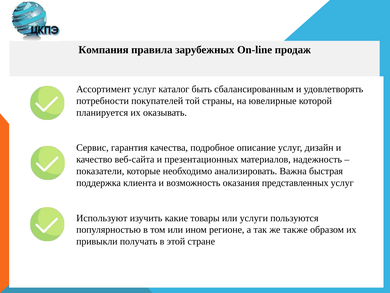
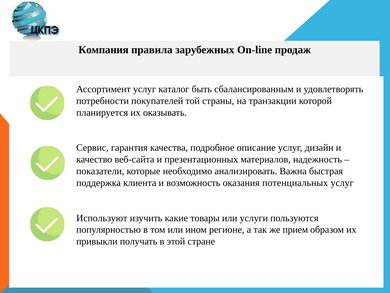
ювелирные: ювелирные -> транзакции
представленных: представленных -> потенциальных
также: также -> прием
